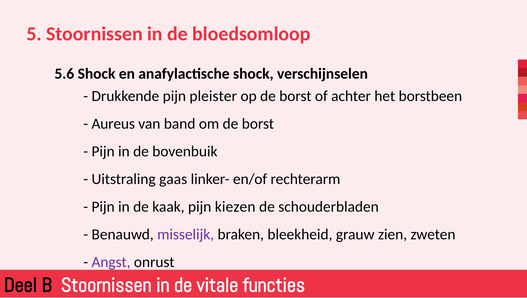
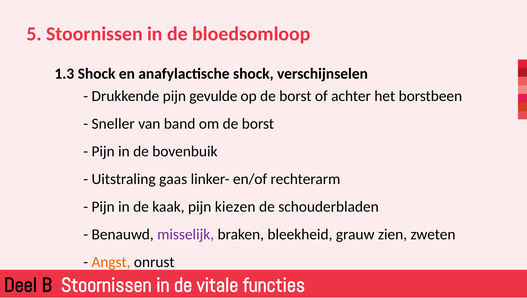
5.6: 5.6 -> 1.3
pleister: pleister -> gevulde
Aureus: Aureus -> Sneller
Angst colour: purple -> orange
